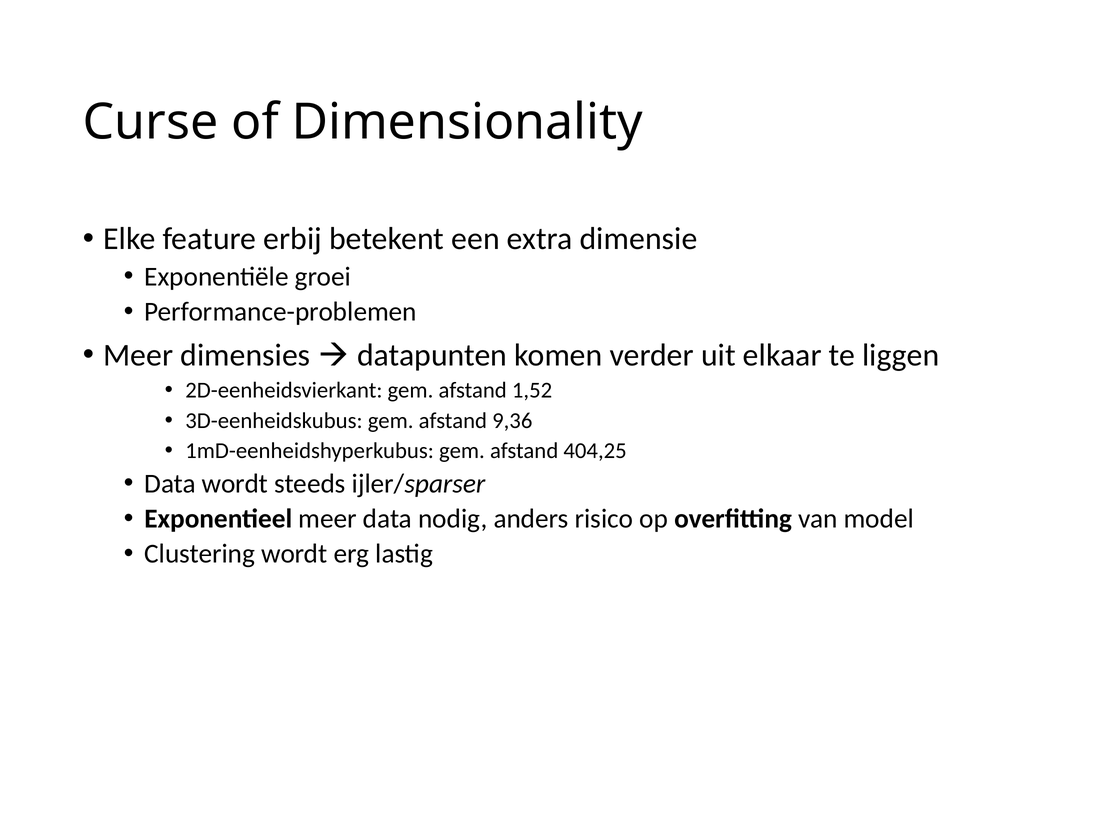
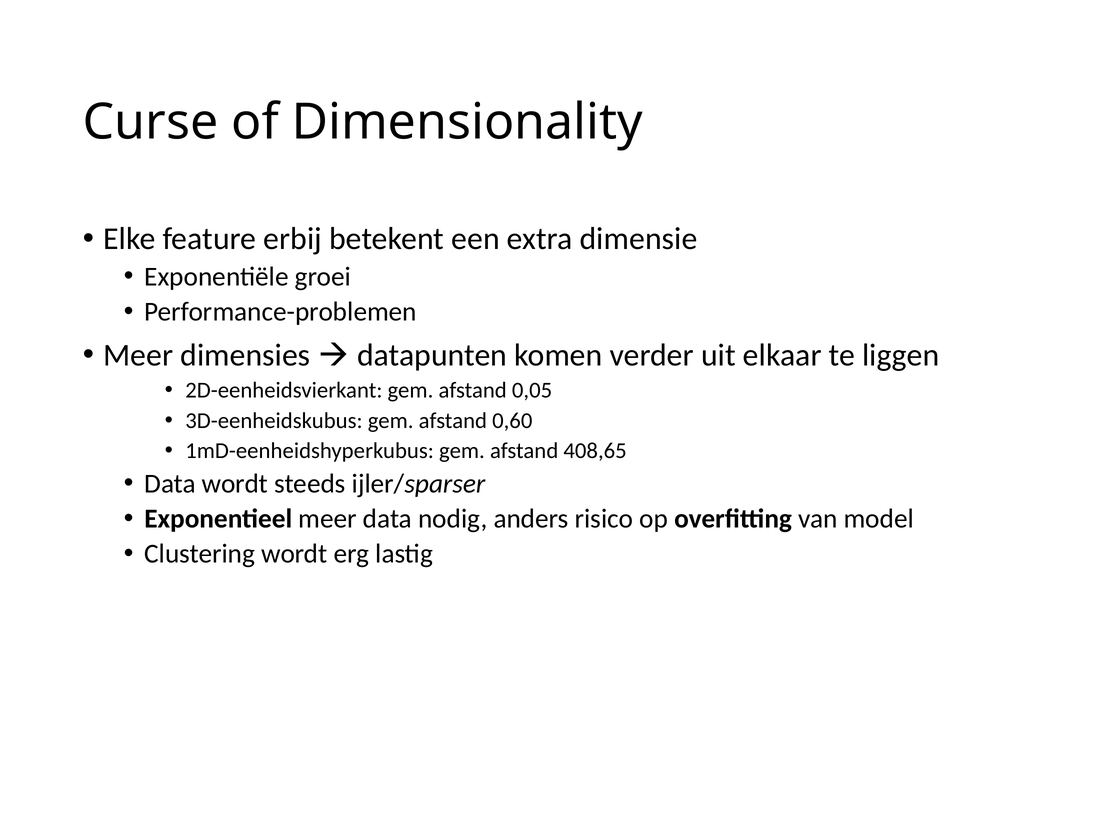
1,52: 1,52 -> 0,05
9,36: 9,36 -> 0,60
404,25: 404,25 -> 408,65
